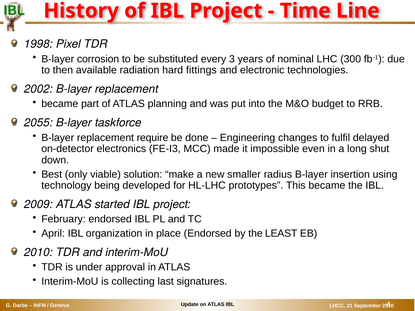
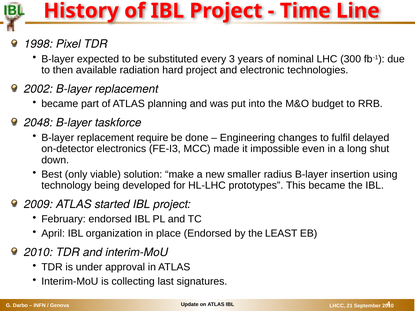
corrosion: corrosion -> expected
hard fittings: fittings -> project
2055: 2055 -> 2048
